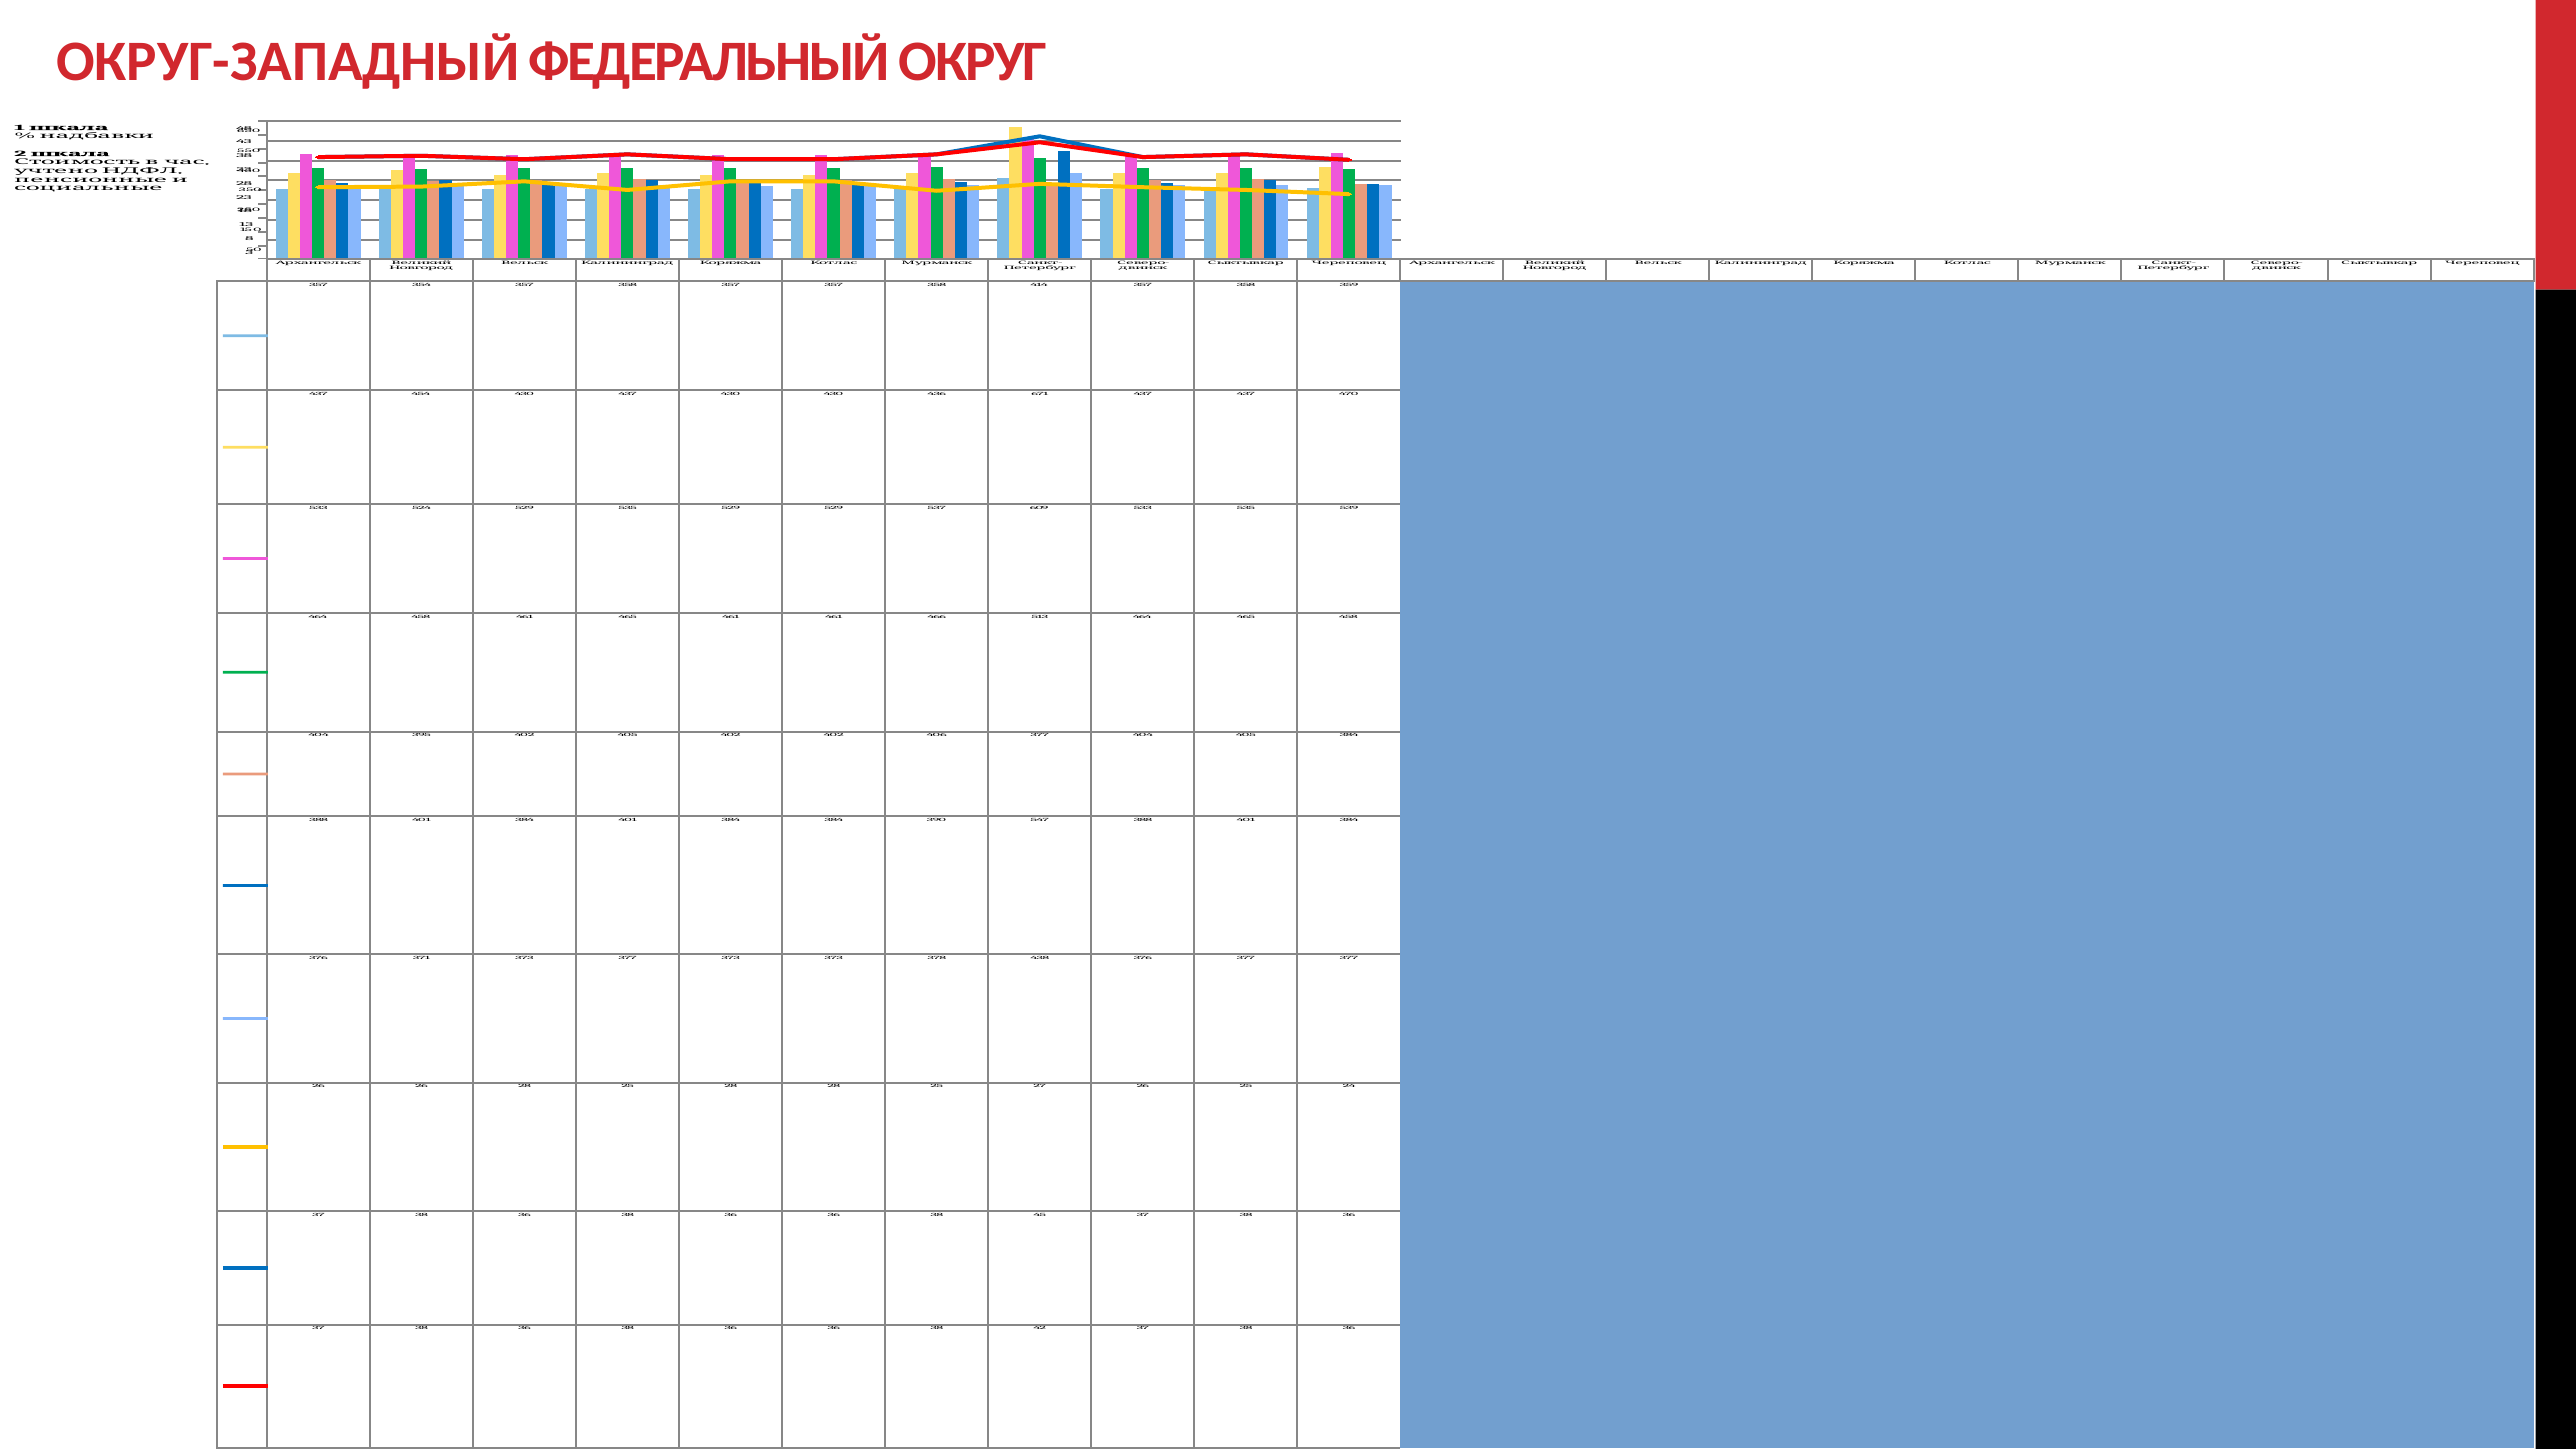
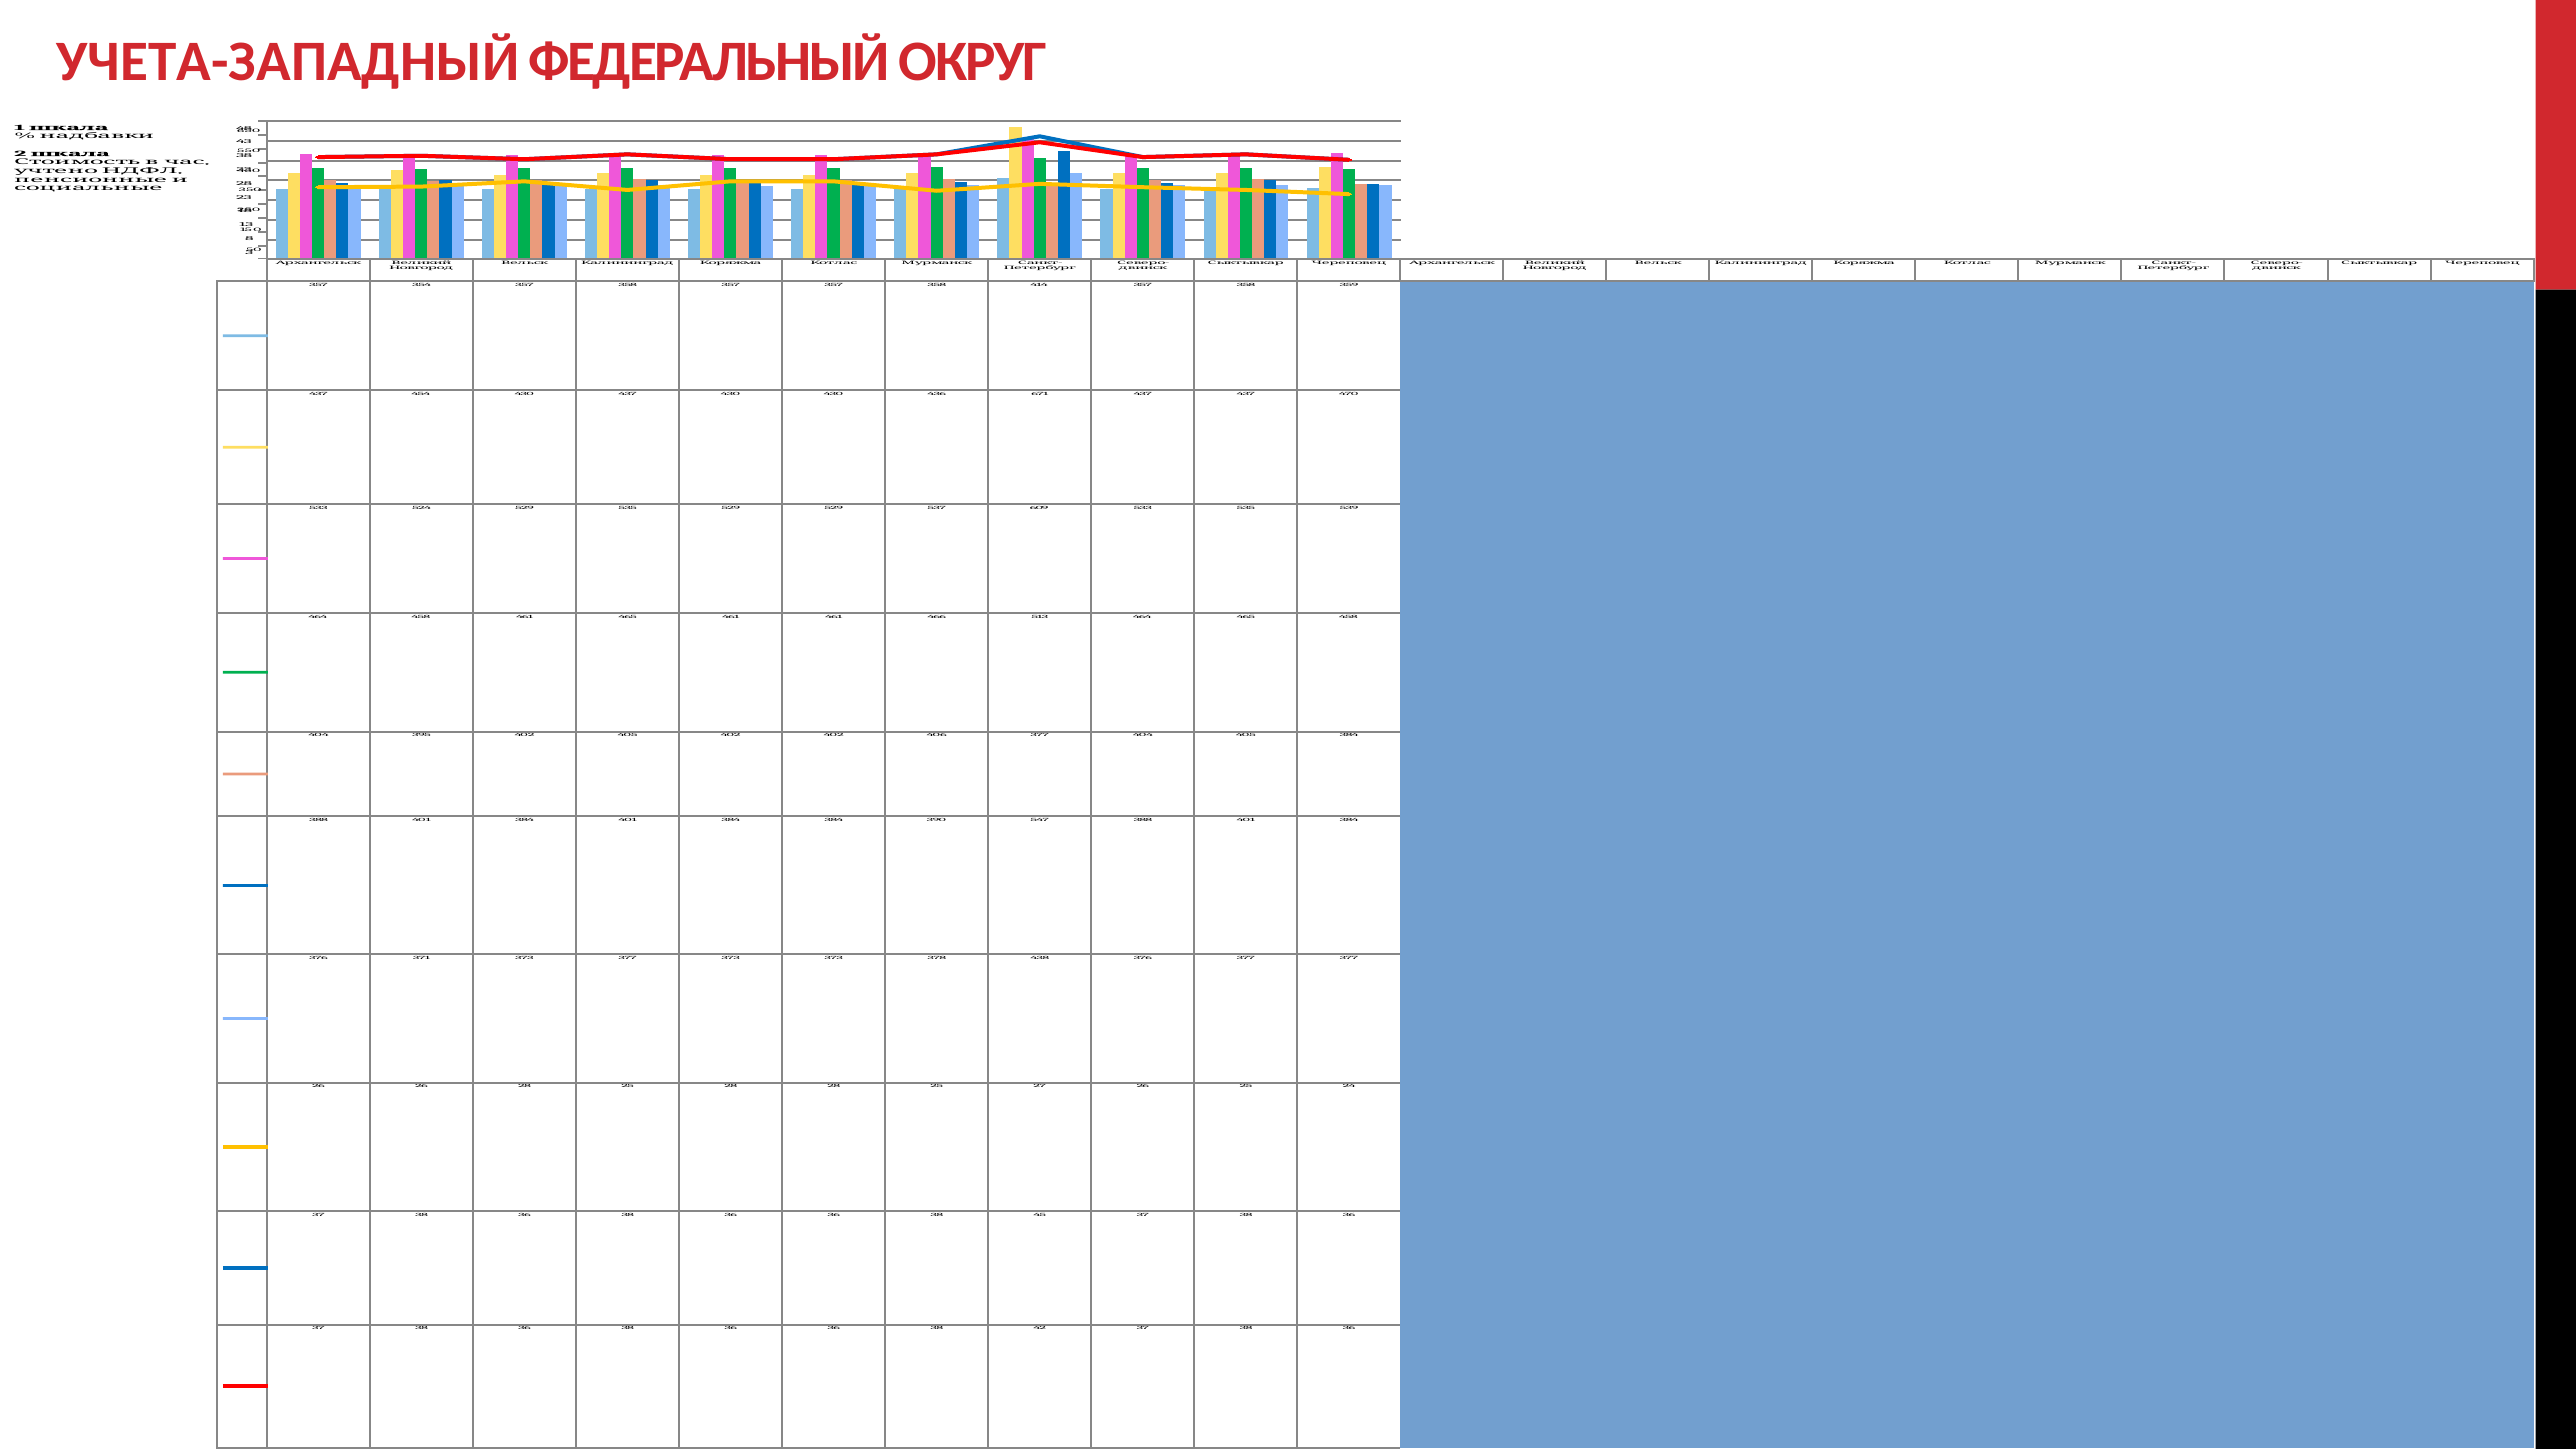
ОКРУГ-ЗАПАДНЫЙ: ОКРУГ-ЗАПАДНЫЙ -> УЧЕТА-ЗАПАДНЫЙ
